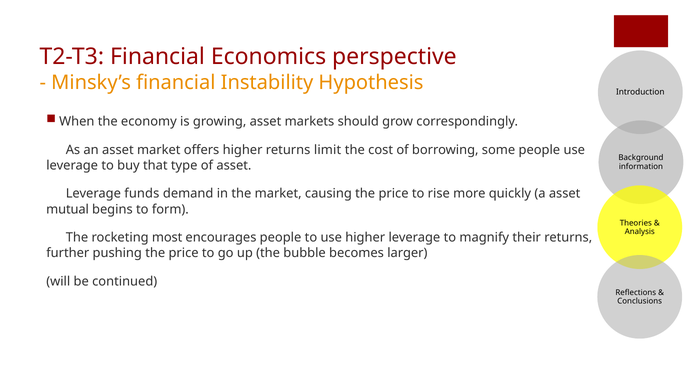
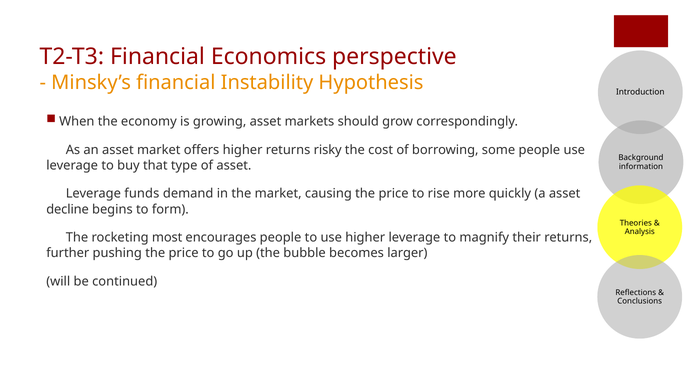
limit: limit -> risky
mutual: mutual -> decline
